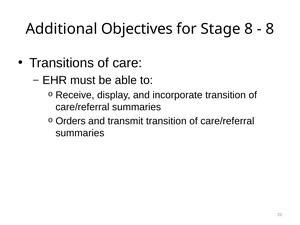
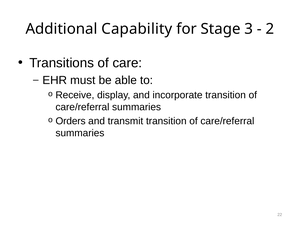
Objectives: Objectives -> Capability
Stage 8: 8 -> 3
8 at (270, 29): 8 -> 2
